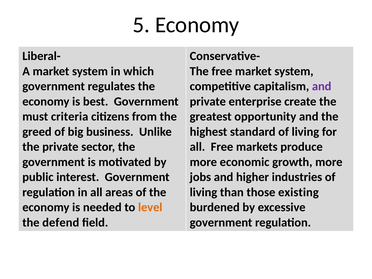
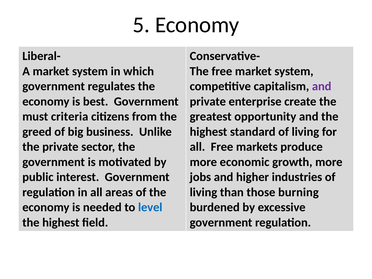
existing: existing -> burning
level colour: orange -> blue
defend at (61, 222): defend -> highest
